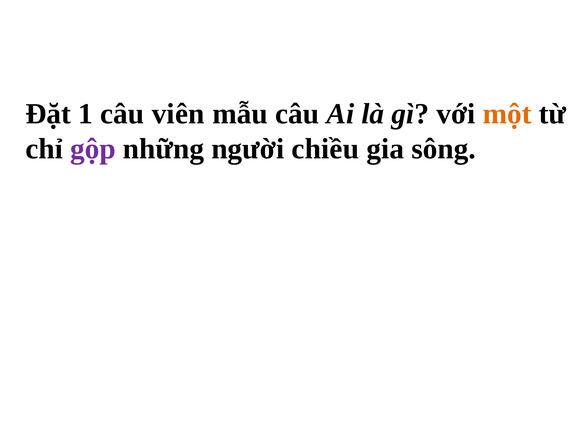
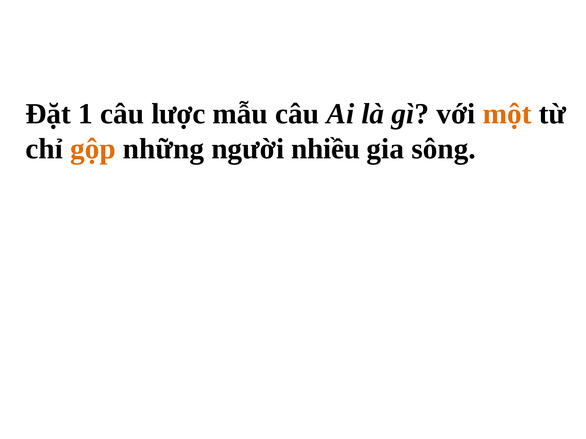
viên: viên -> lược
gộp colour: purple -> orange
chiều: chiều -> nhiều
